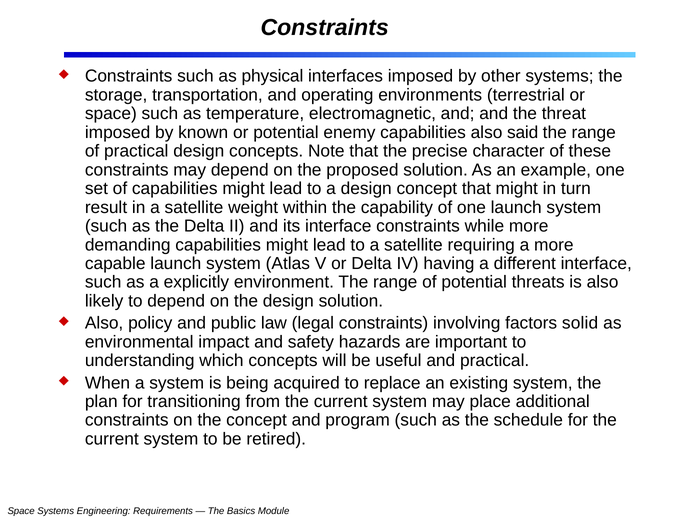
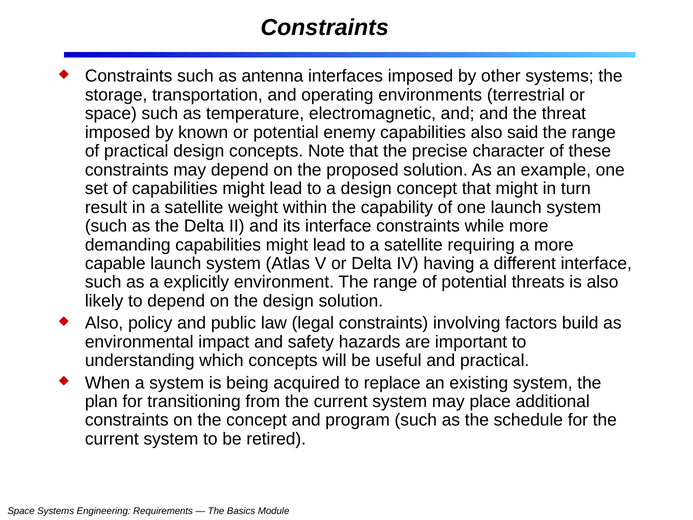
physical: physical -> antenna
solid: solid -> build
